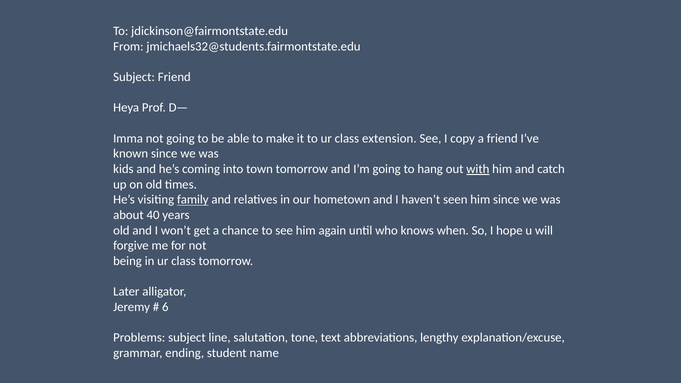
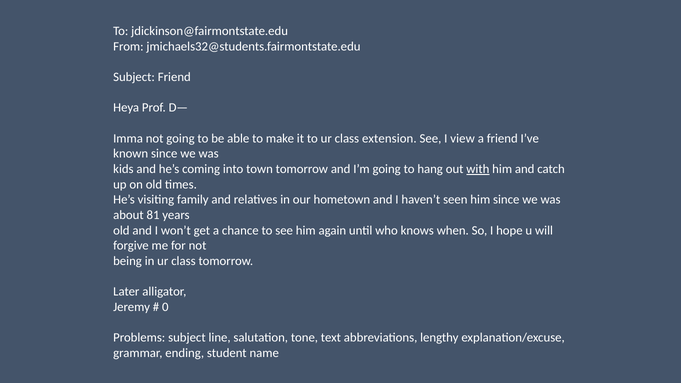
copy: copy -> view
family underline: present -> none
40: 40 -> 81
6: 6 -> 0
